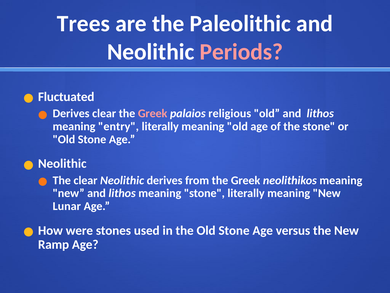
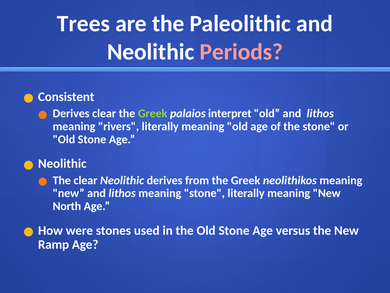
Fluctuated: Fluctuated -> Consistent
Greek at (153, 113) colour: pink -> light green
religious: religious -> interpret
entry: entry -> rivers
Lunar: Lunar -> North
